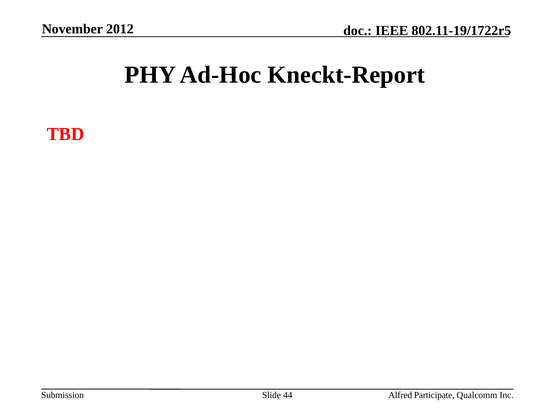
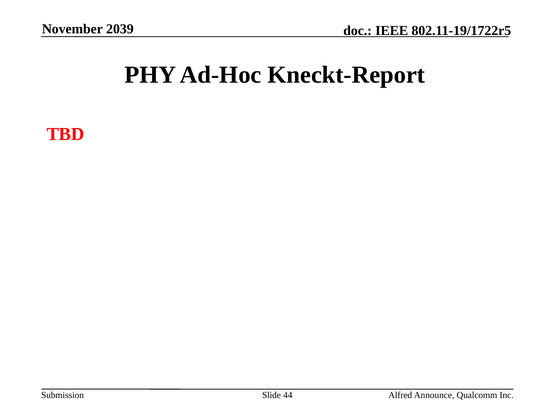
2012: 2012 -> 2039
Participate: Participate -> Announce
